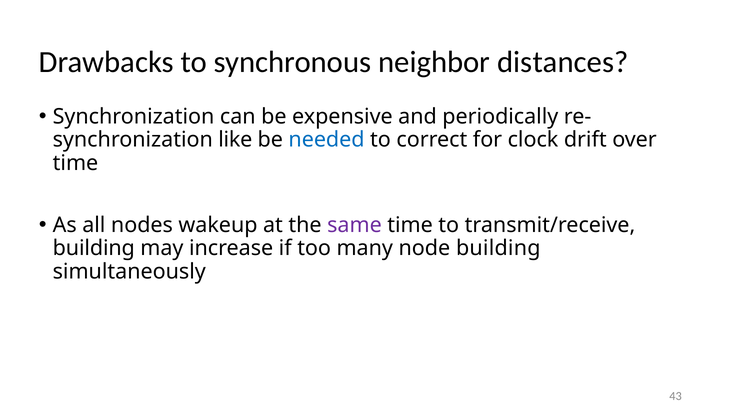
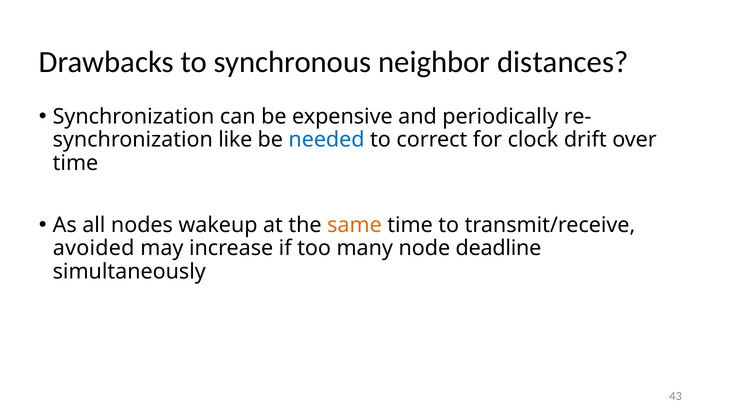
same colour: purple -> orange
building at (94, 248): building -> avoided
node building: building -> deadline
